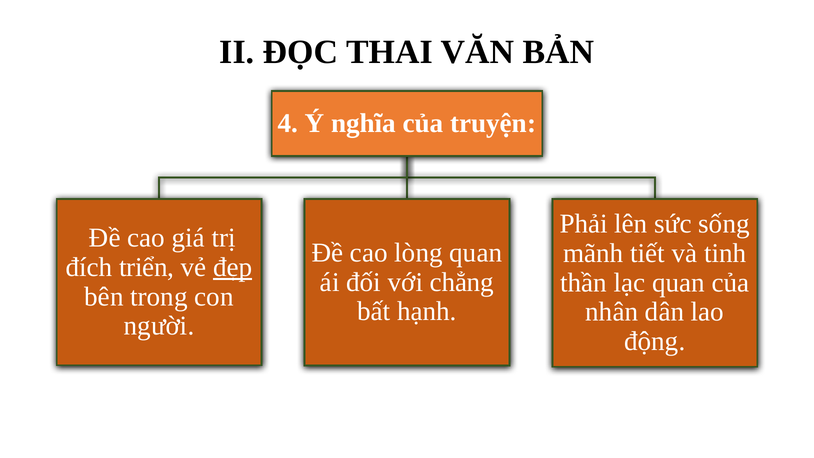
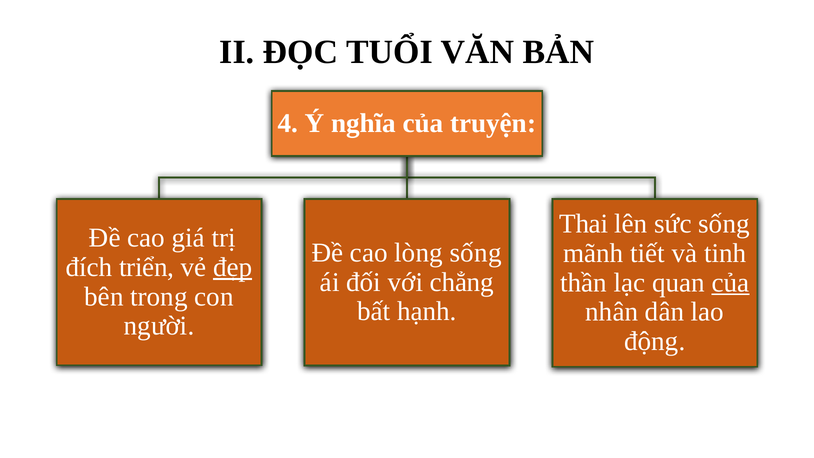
THAI: THAI -> TUỔI
Phải: Phải -> Thai
lòng quan: quan -> sống
của at (730, 283) underline: none -> present
